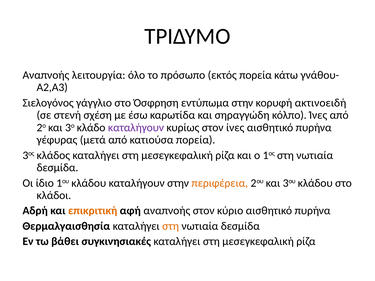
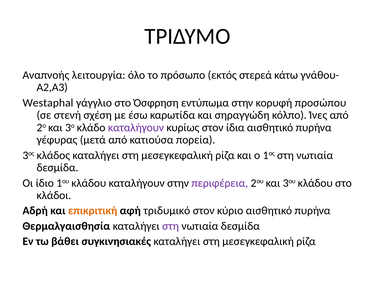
εκτός πορεία: πορεία -> στερεά
Σιελογόνος: Σιελογόνος -> Westaphal
ακτινοειδή: ακτινοειδή -> προσώπου
στον ίνες: ίνες -> ίδια
περιφέρεια colour: orange -> purple
αφή αναπνοής: αναπνοής -> τριδυμικό
στη at (171, 226) colour: orange -> purple
